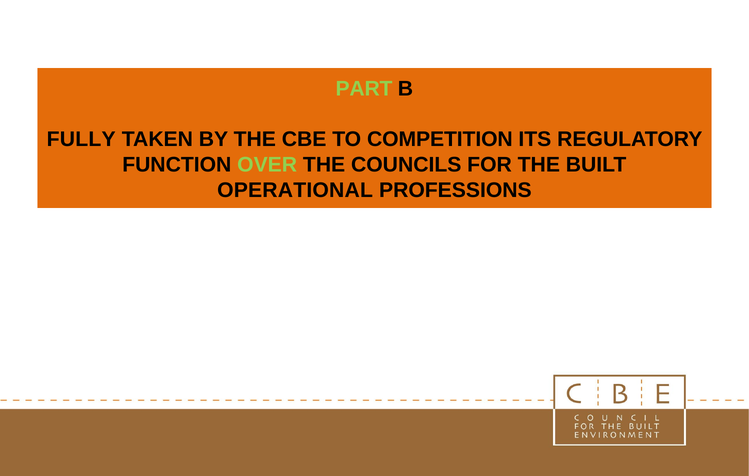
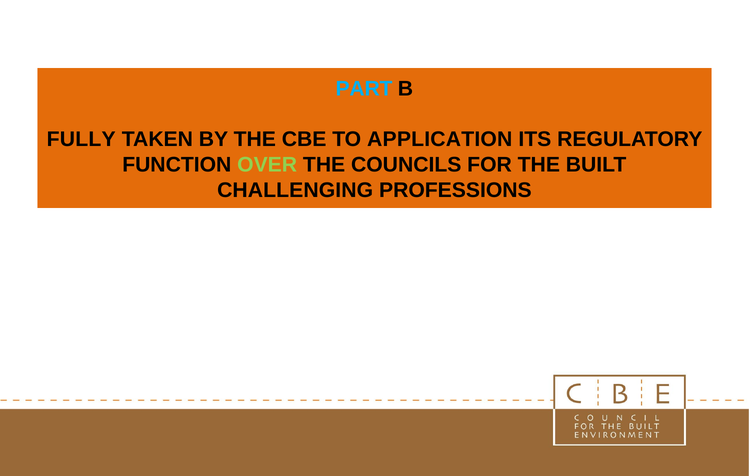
PART colour: light green -> light blue
COMPETITION: COMPETITION -> APPLICATION
OPERATIONAL: OPERATIONAL -> CHALLENGING
